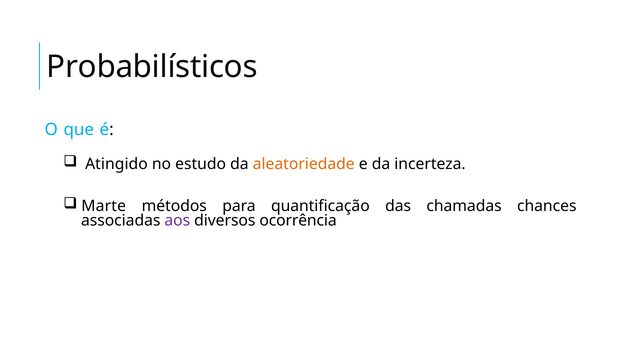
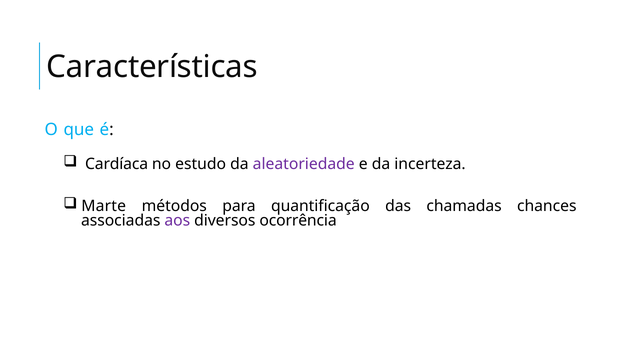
Probabilísticos: Probabilísticos -> Características
Atingido: Atingido -> Cardíaca
aleatoriedade colour: orange -> purple
